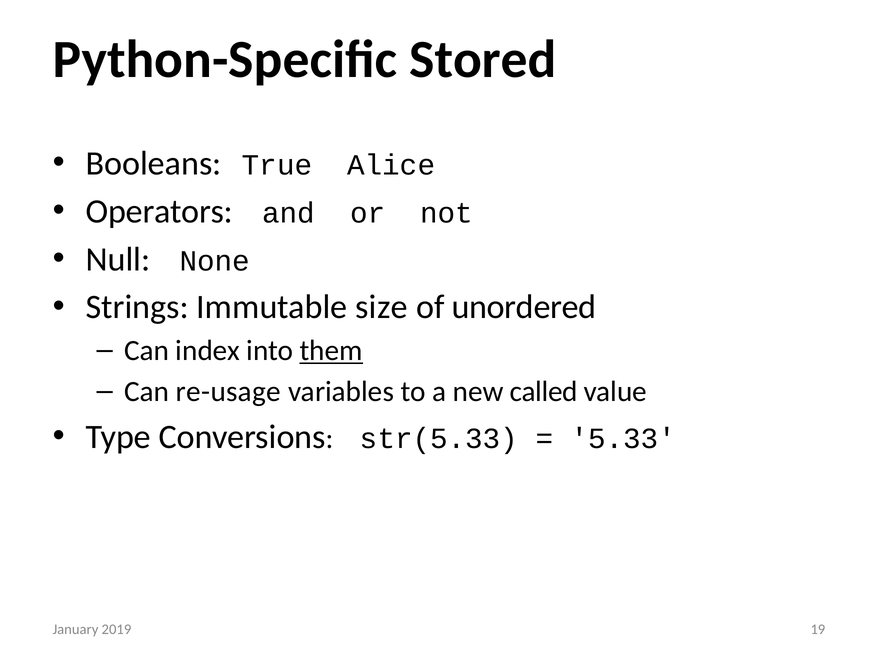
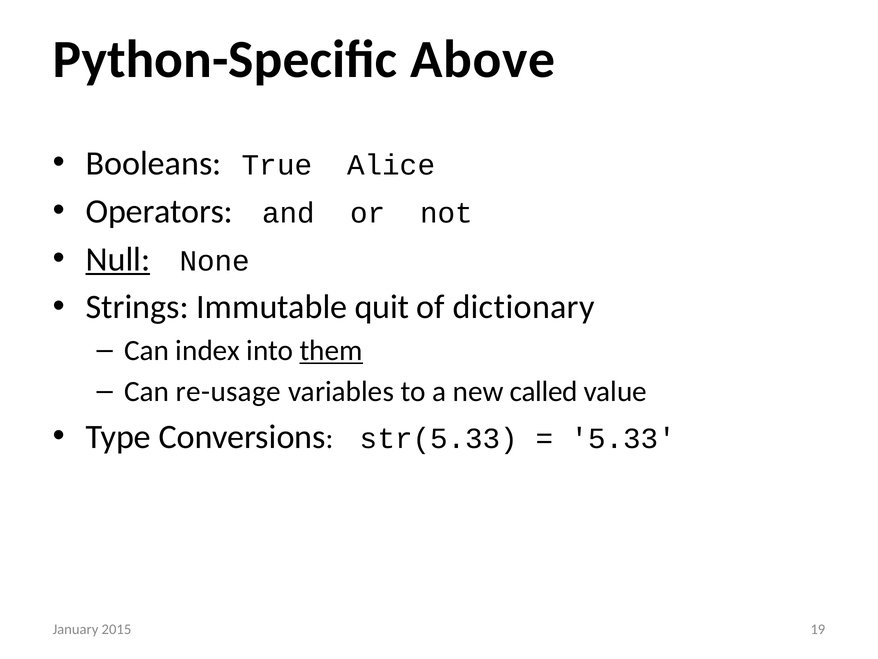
Stored: Stored -> Above
Null underline: none -> present
size: size -> quit
unordered: unordered -> dictionary
2019: 2019 -> 2015
